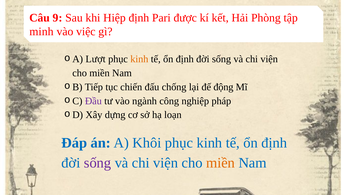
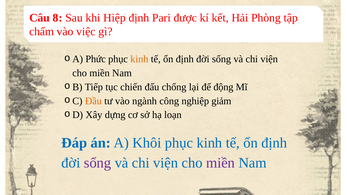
9: 9 -> 8
minh: minh -> chấm
Lượt: Lượt -> Phức
Đầu colour: purple -> orange
pháp: pháp -> giảm
miền at (221, 163) colour: orange -> purple
